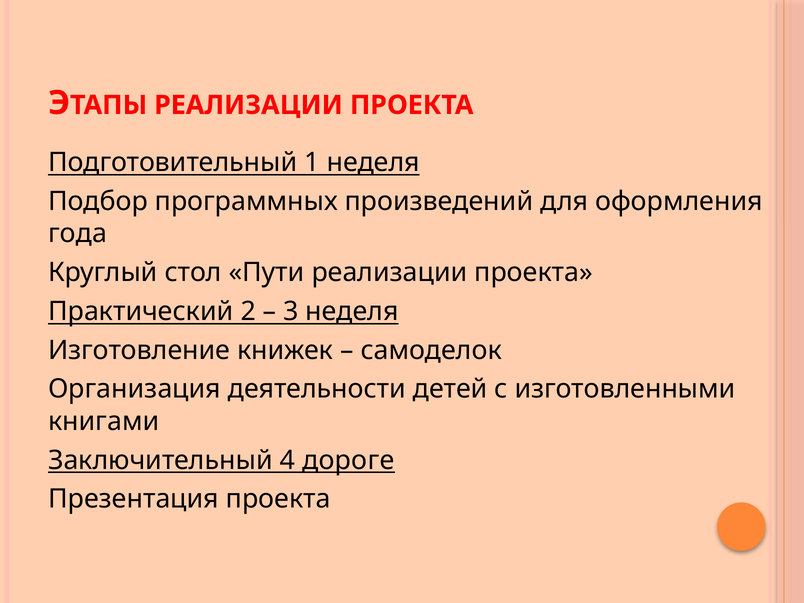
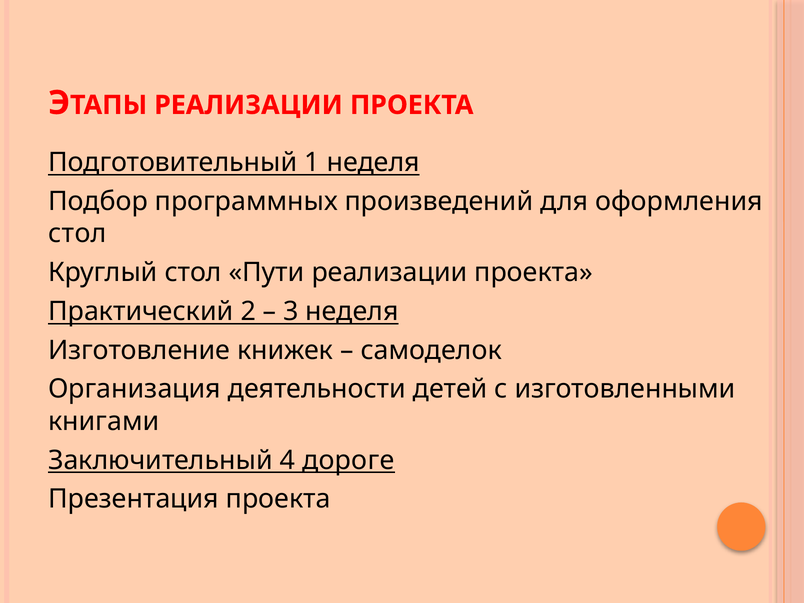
года at (78, 234): года -> стол
